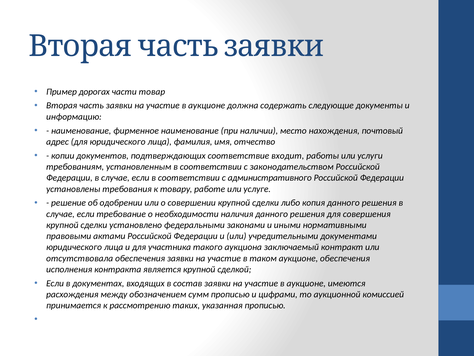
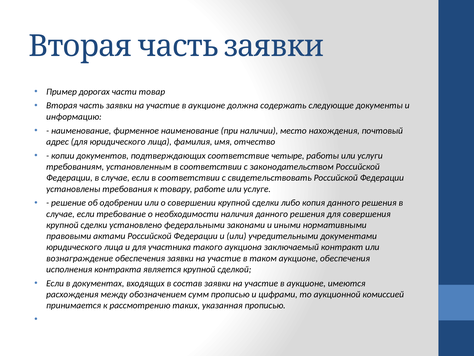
входит: входит -> четыре
административного: административного -> свидетельствовать
отсутствовала: отсутствовала -> вознаграждение
